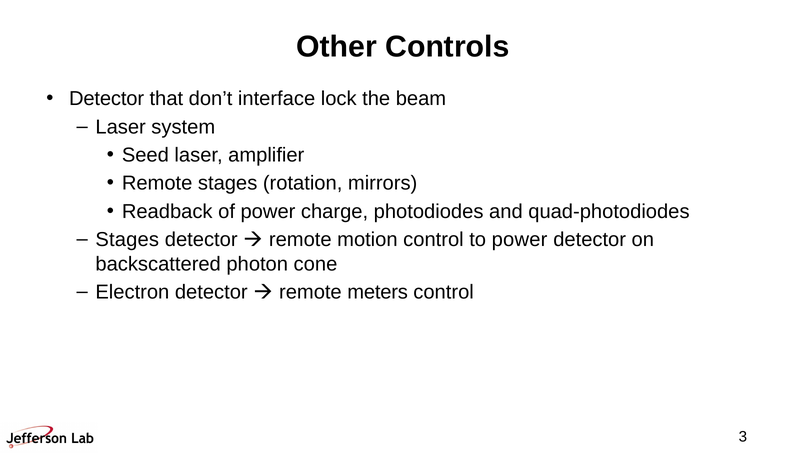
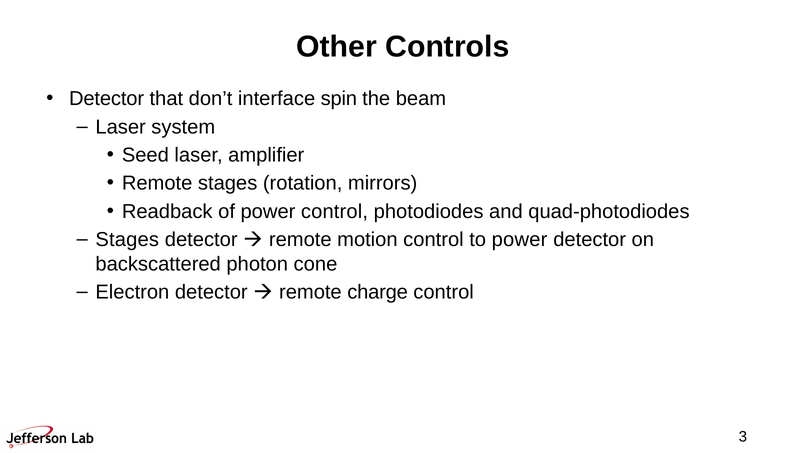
lock: lock -> spin
power charge: charge -> control
meters: meters -> charge
